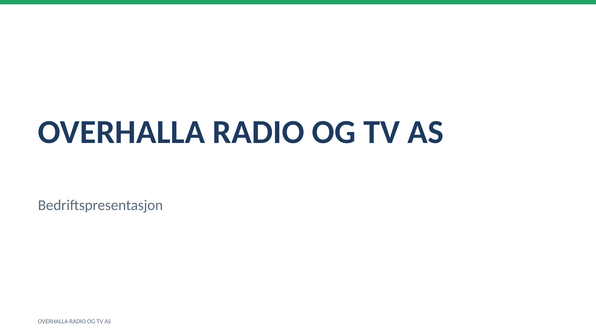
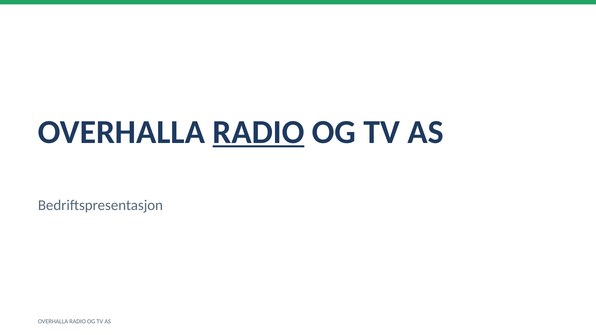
RADIO at (258, 132) underline: none -> present
